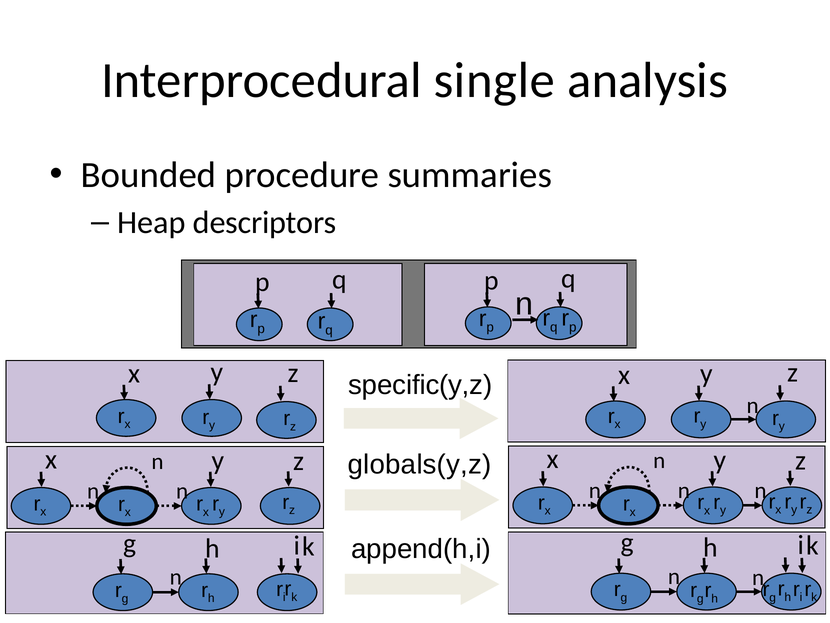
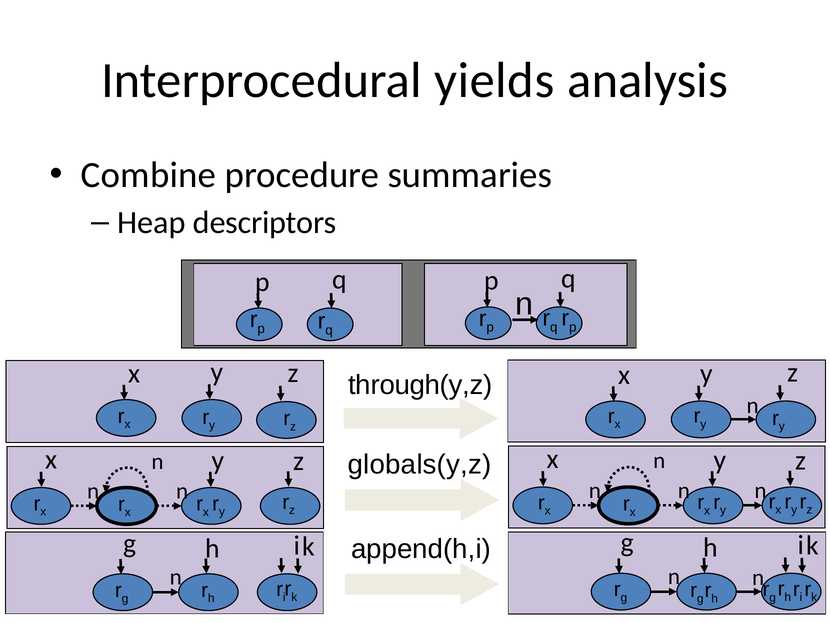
single: single -> yields
Bounded: Bounded -> Combine
specific(y,z: specific(y,z -> through(y,z
